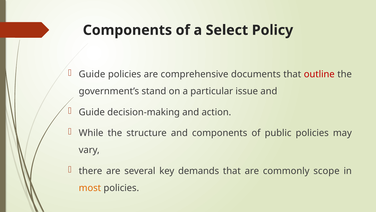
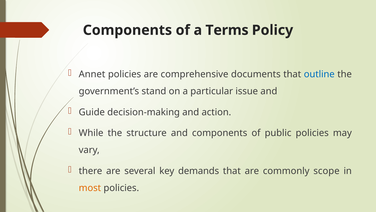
Select: Select -> Terms
Guide at (92, 74): Guide -> Annet
outline colour: red -> blue
